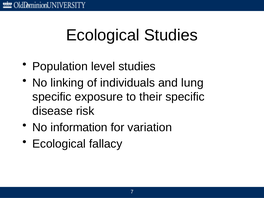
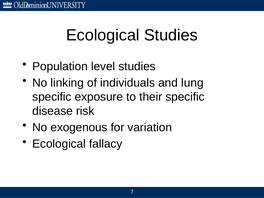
information: information -> exogenous
